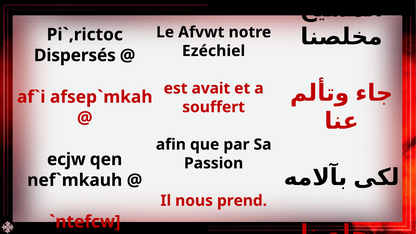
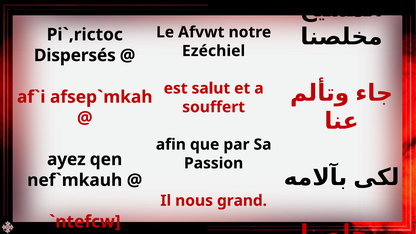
avait: avait -> salut
ecjw: ecjw -> ayez
prend: prend -> grand
